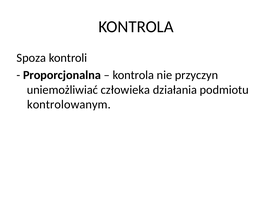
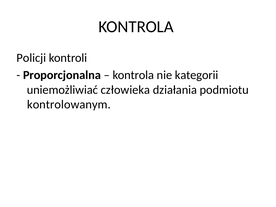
Spoza: Spoza -> Policji
przyczyn: przyczyn -> kategorii
